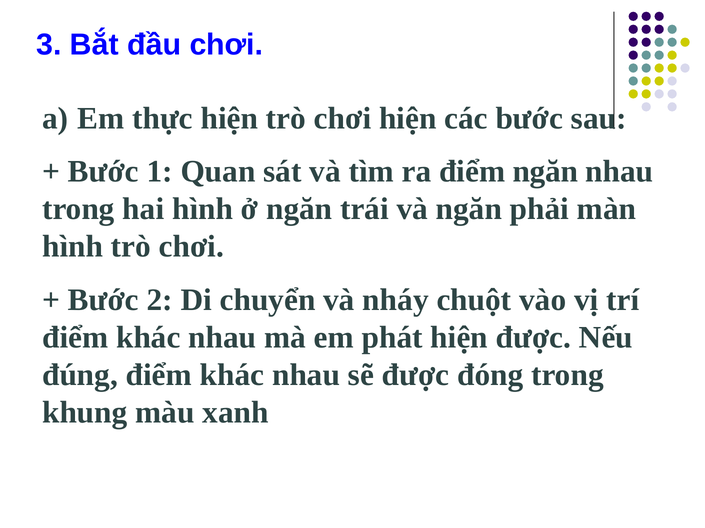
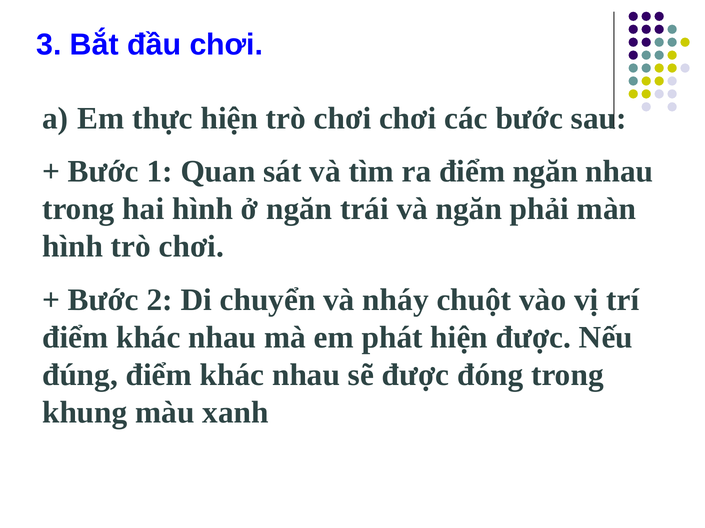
chơi hiện: hiện -> chơi
